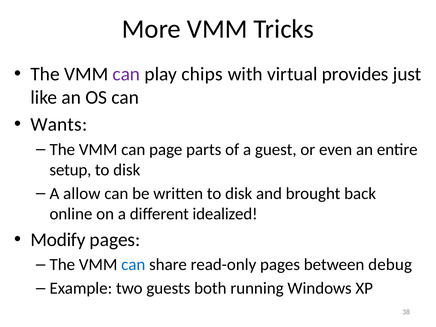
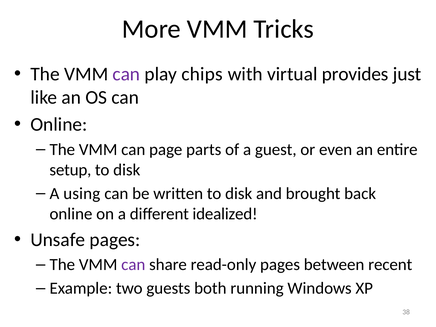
Wants at (59, 125): Wants -> Online
allow: allow -> using
Modify: Modify -> Unsafe
can at (133, 265) colour: blue -> purple
debug: debug -> recent
